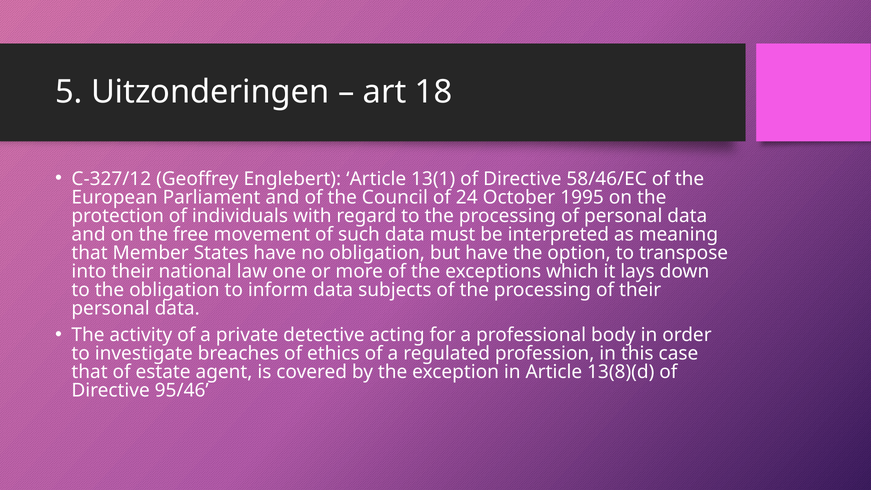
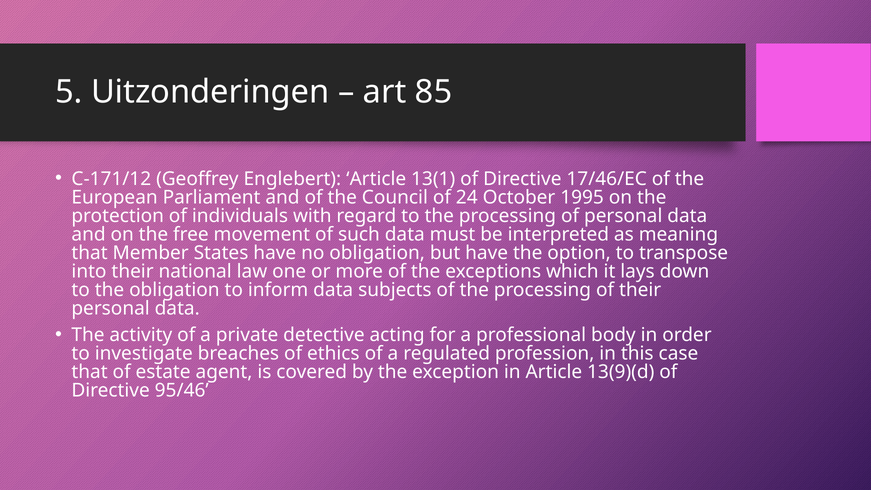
18: 18 -> 85
C-327/12: C-327/12 -> C-171/12
58/46/EC: 58/46/EC -> 17/46/EC
13(8)(d: 13(8)(d -> 13(9)(d
